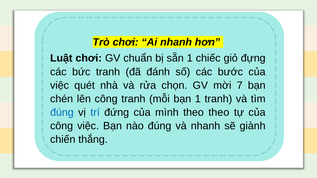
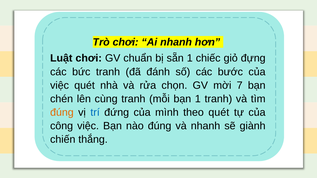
lên công: công -> cùng
đúng at (62, 113) colour: blue -> orange
theo theo: theo -> quét
